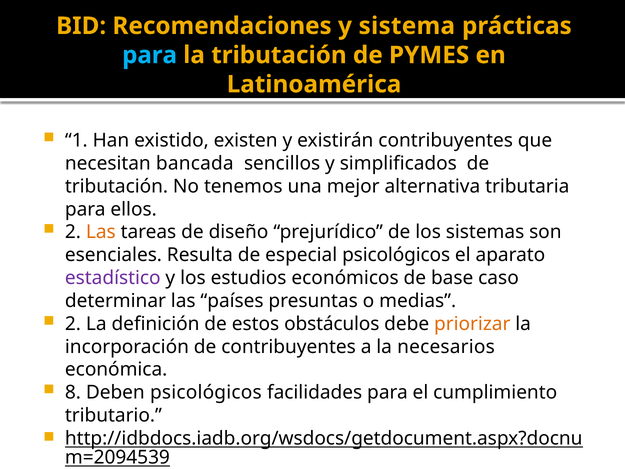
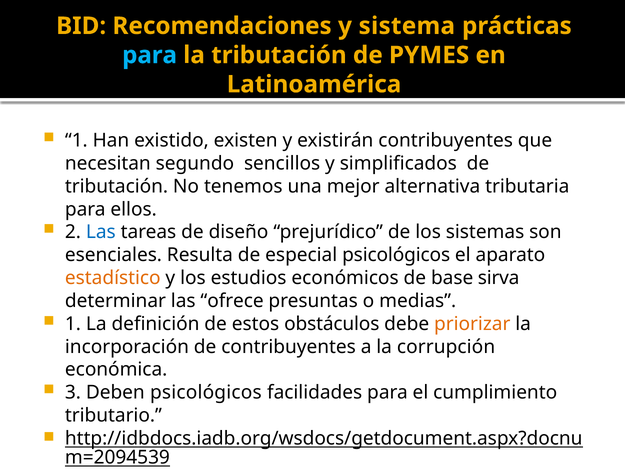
bancada: bancada -> segundo
Las at (101, 232) colour: orange -> blue
estadístico colour: purple -> orange
caso: caso -> sirva
países: países -> ofrece
2 at (73, 324): 2 -> 1
necesarios: necesarios -> corrupción
8: 8 -> 3
